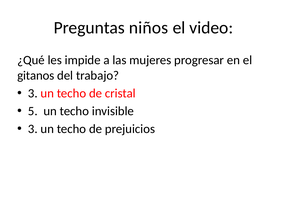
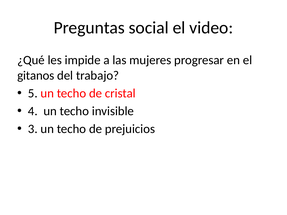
niños: niños -> social
3 at (33, 93): 3 -> 5
5: 5 -> 4
